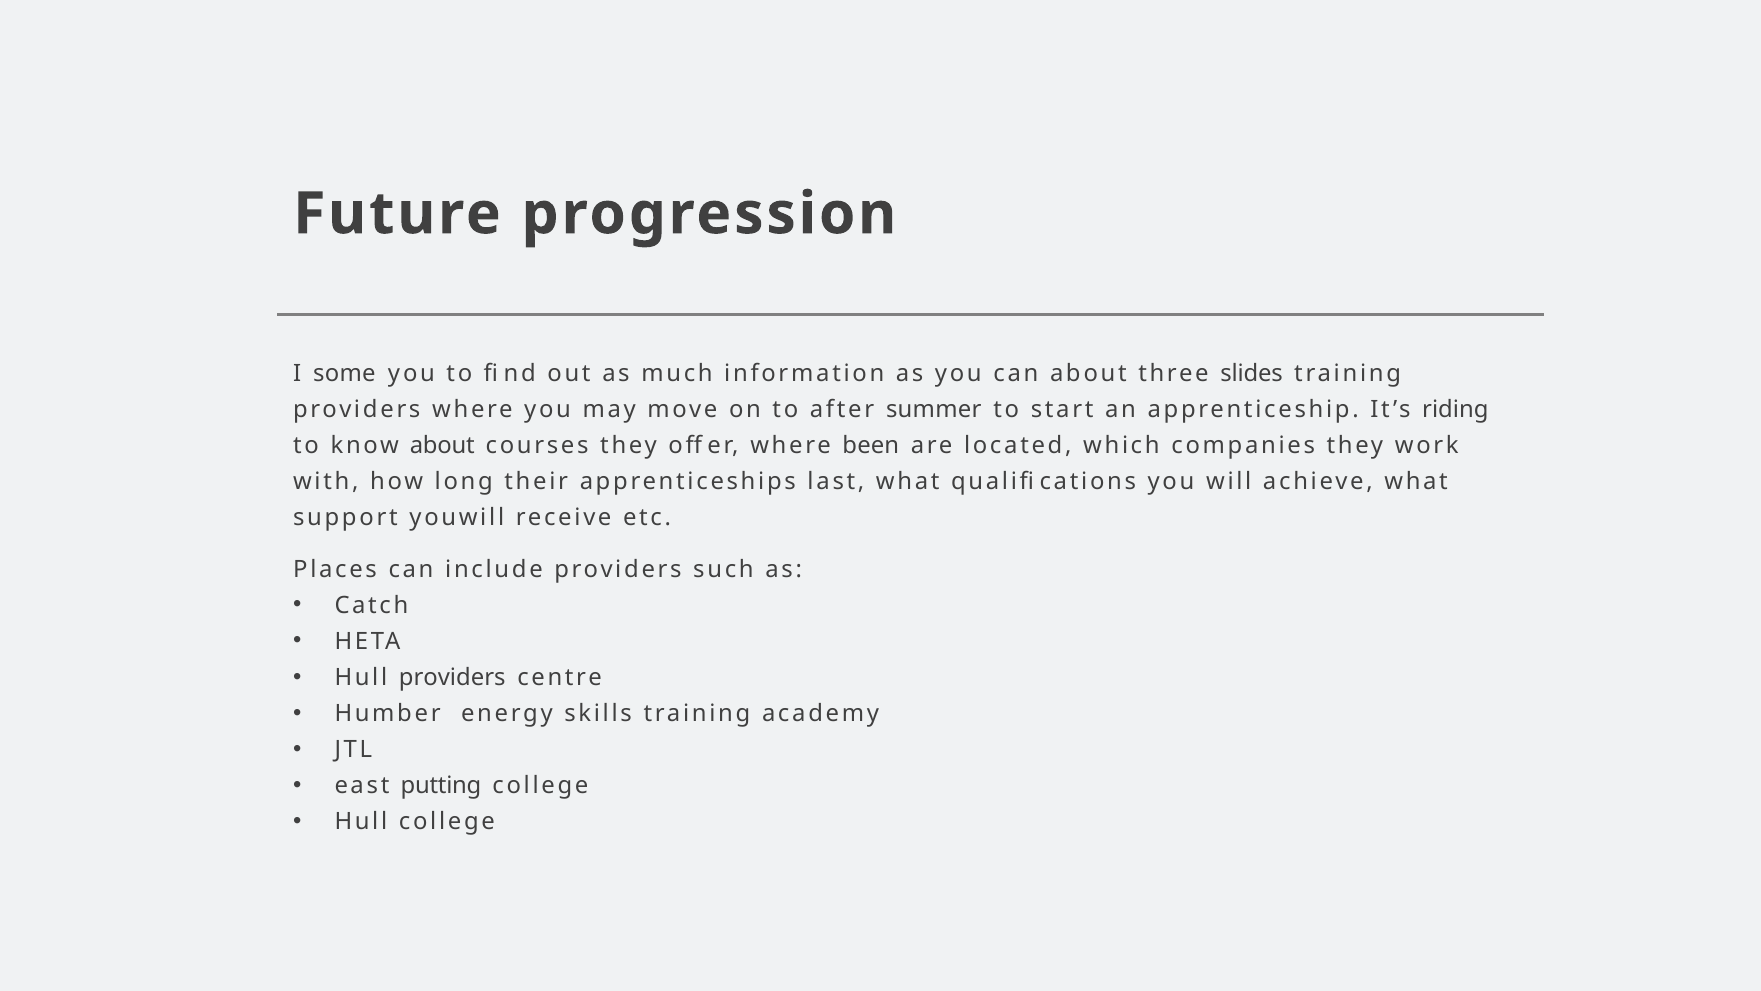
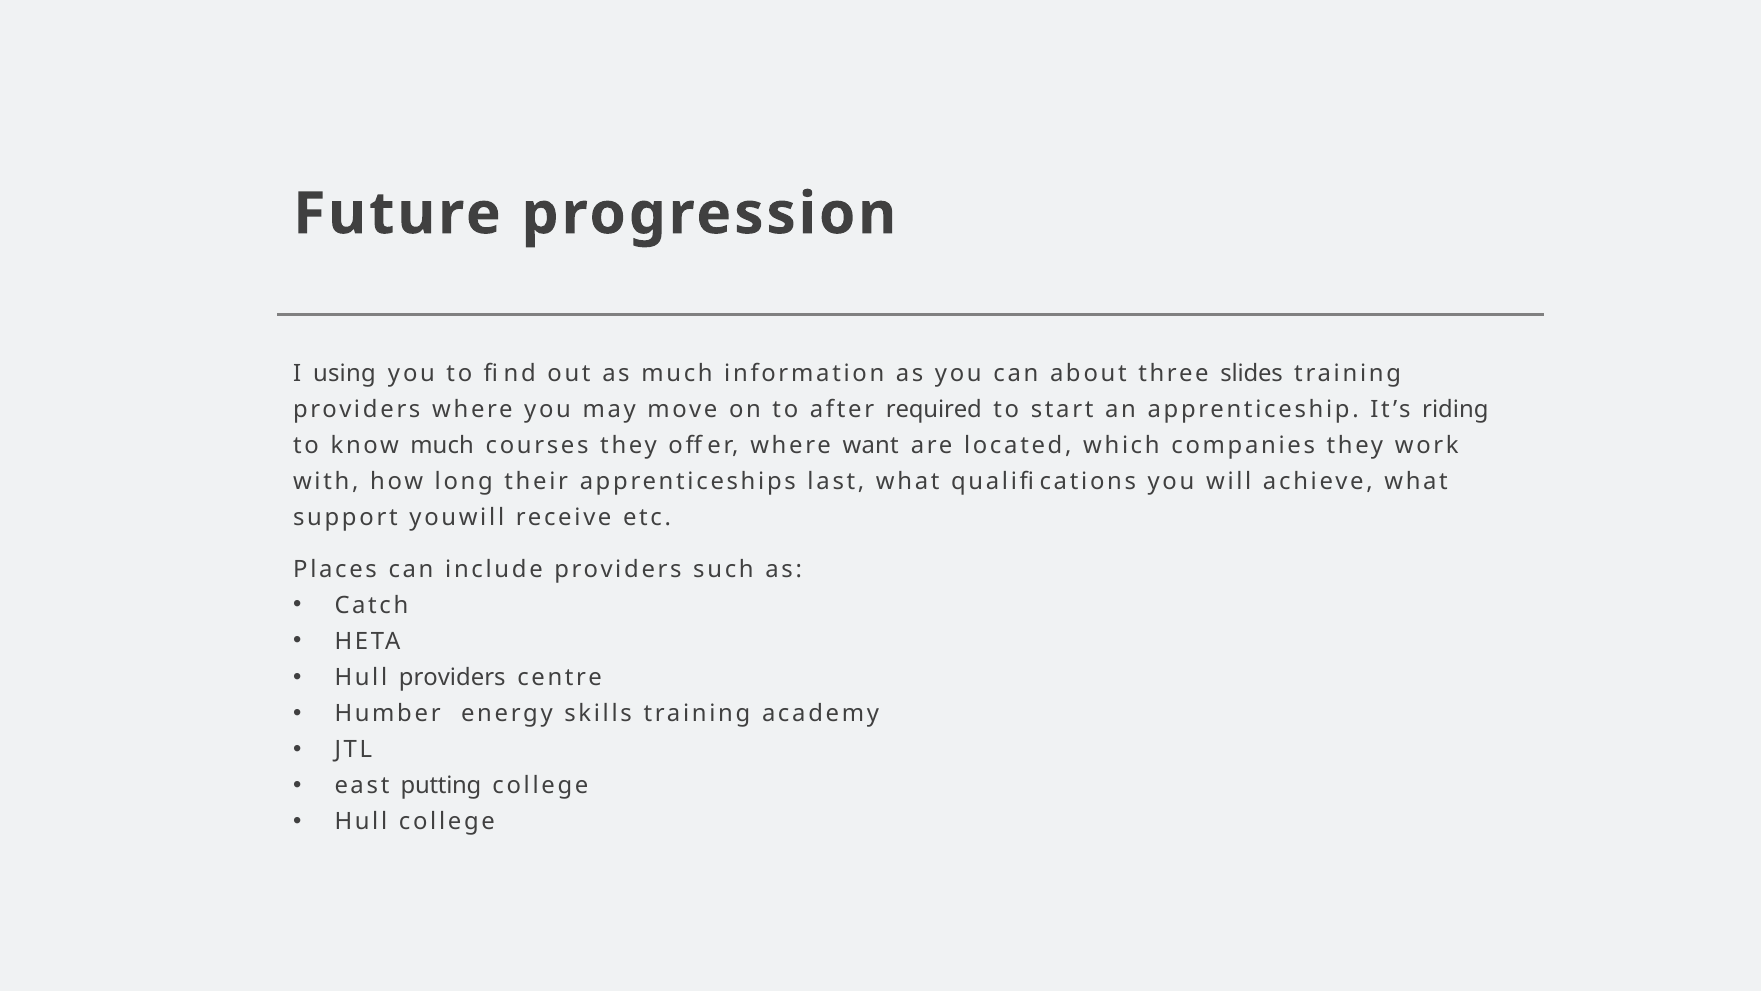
some: some -> using
summer: summer -> required
know about: about -> much
been: been -> want
